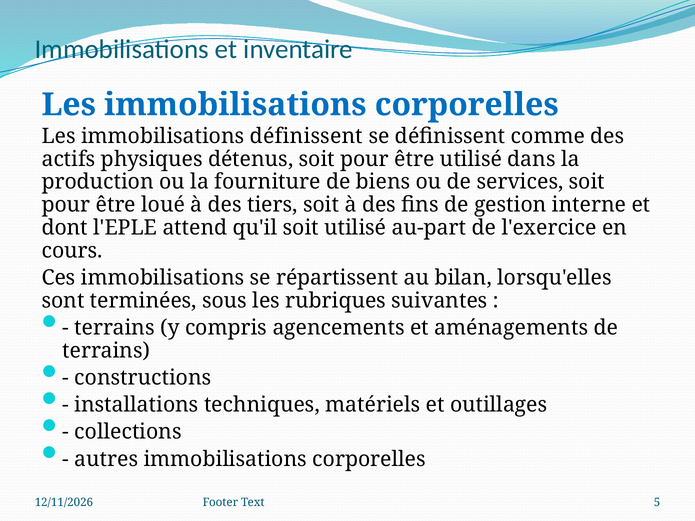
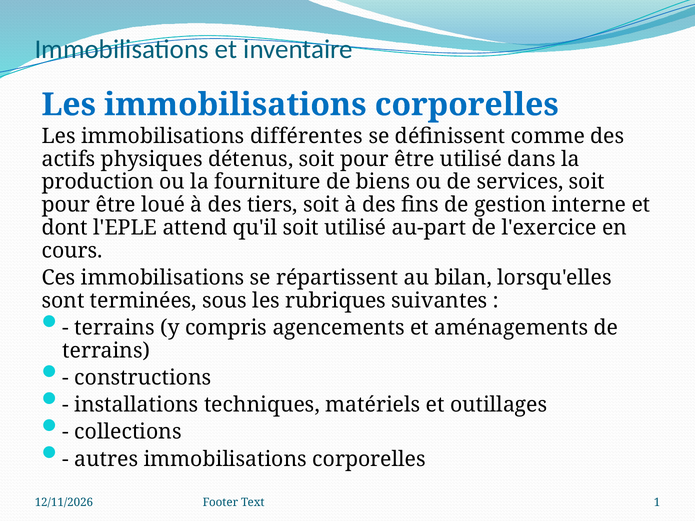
immobilisations définissent: définissent -> différentes
5: 5 -> 1
